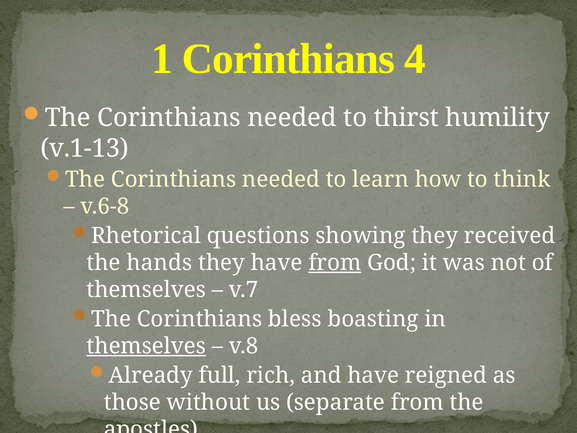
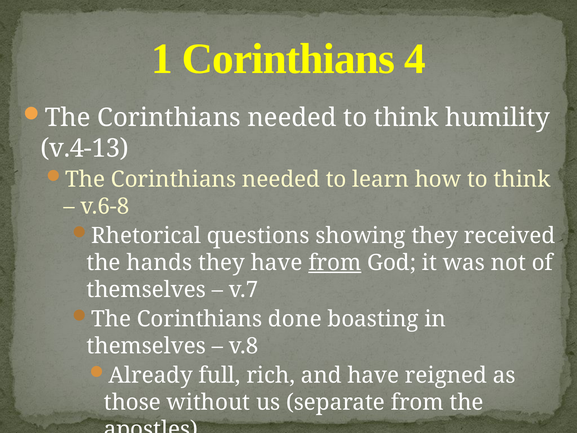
needed to thirst: thirst -> think
v.1-13: v.1-13 -> v.4-13
bless: bless -> done
themselves at (146, 346) underline: present -> none
